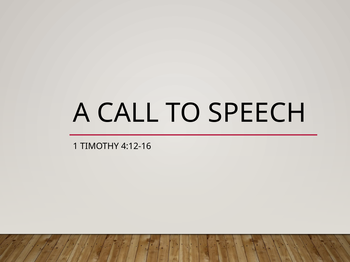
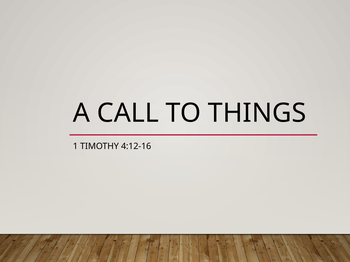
SPEECH: SPEECH -> THINGS
